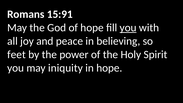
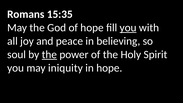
15:91: 15:91 -> 15:35
feet: feet -> soul
the at (49, 55) underline: none -> present
